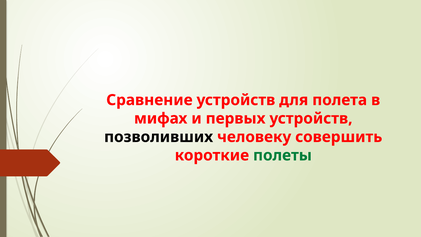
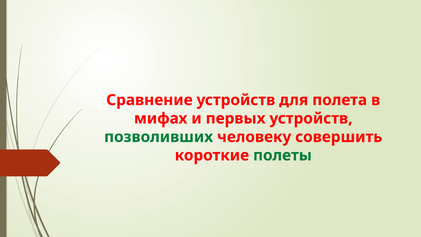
позволивших colour: black -> green
